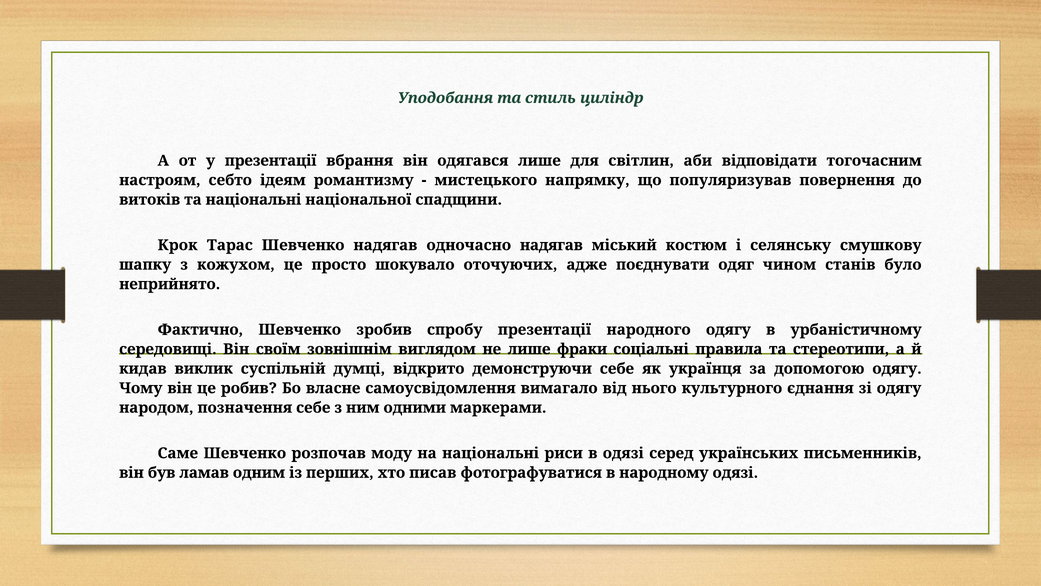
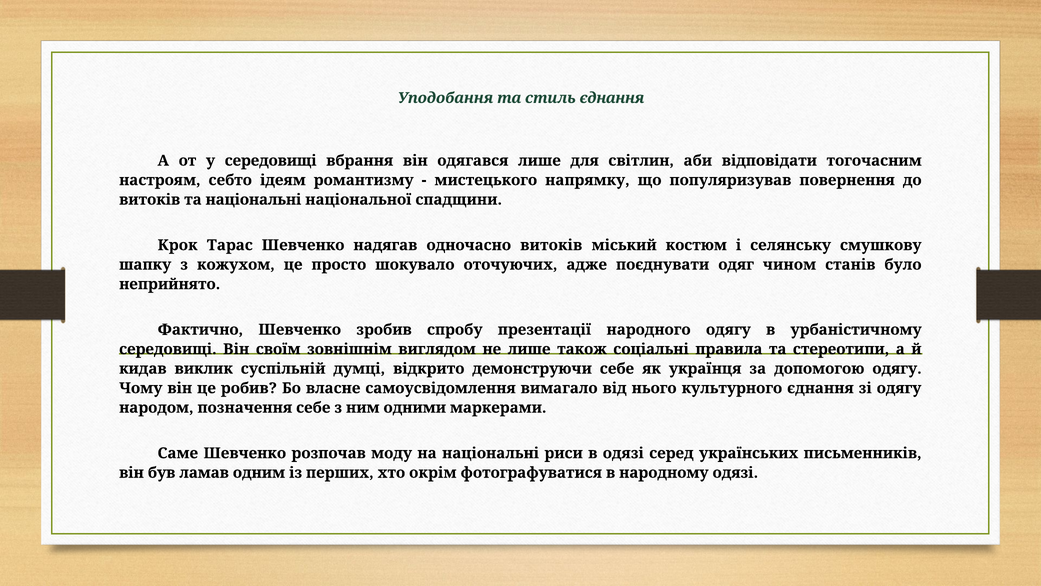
стиль циліндр: циліндр -> єднання
у презентації: презентації -> середовищі
одночасно надягав: надягав -> витоків
фраки: фраки -> також
писав: писав -> окрім
